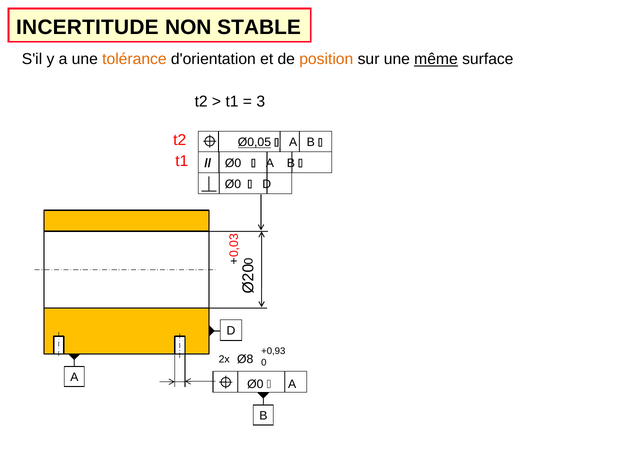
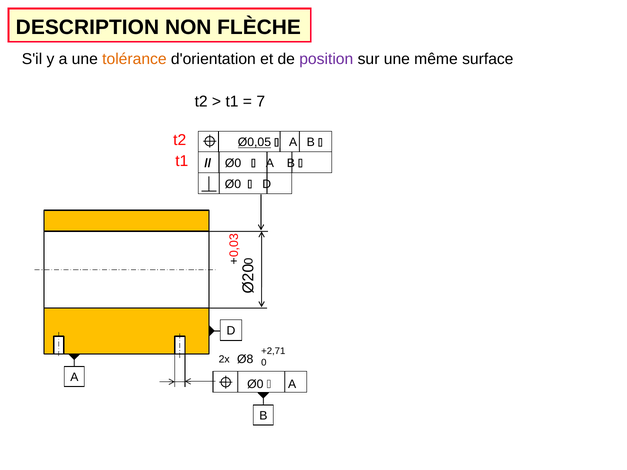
INCERTITUDE: INCERTITUDE -> DESCRIPTION
STABLE: STABLE -> FLÈCHE
position colour: orange -> purple
même underline: present -> none
3 at (261, 101): 3 -> 7
+0,93: +0,93 -> +2,71
